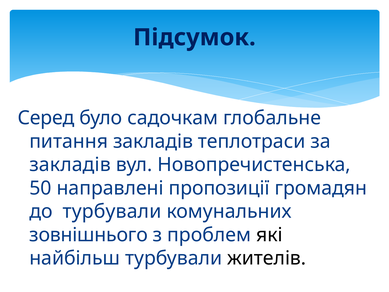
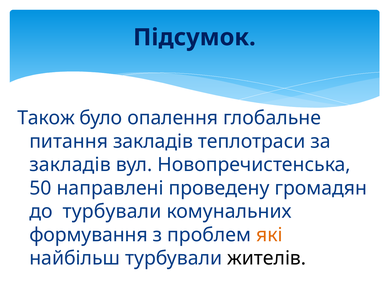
Серед: Серед -> Також
садочкам: садочкам -> опалення
пропозиції: пропозиції -> проведену
зовнішнього: зовнішнього -> формування
які colour: black -> orange
